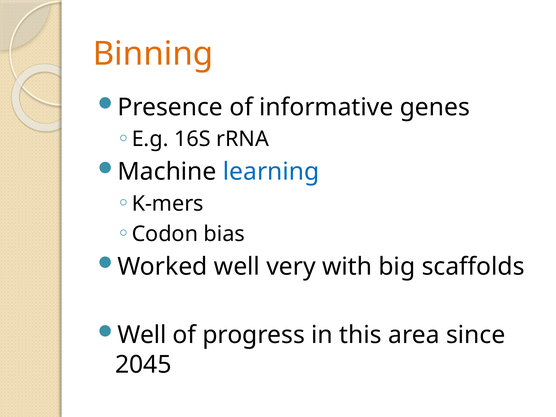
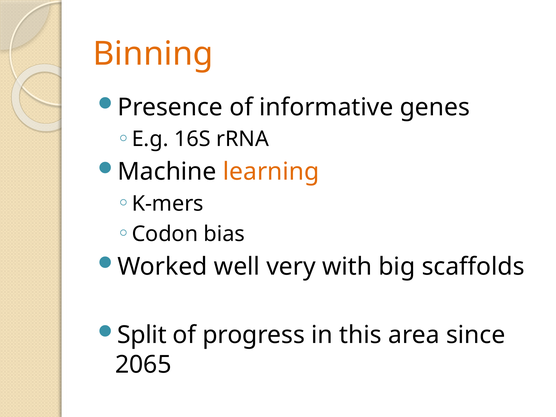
learning colour: blue -> orange
Well at (142, 335): Well -> Split
2045: 2045 -> 2065
